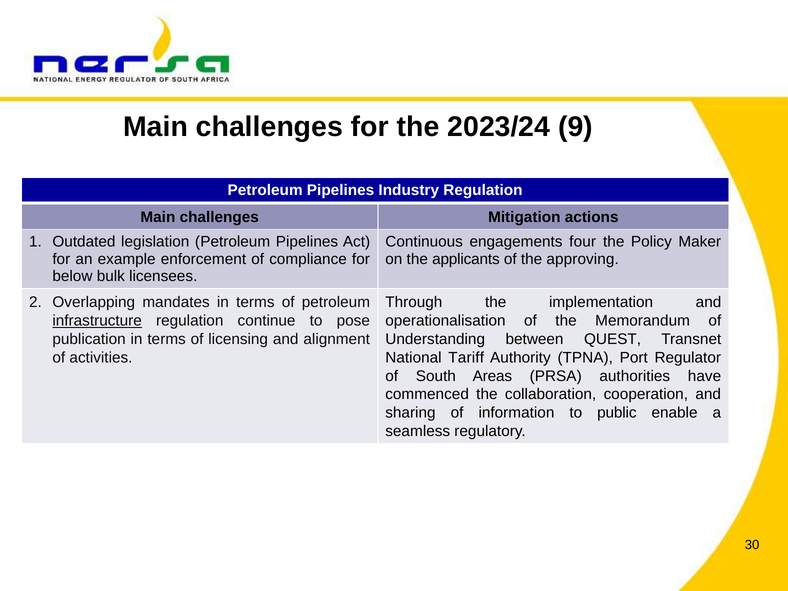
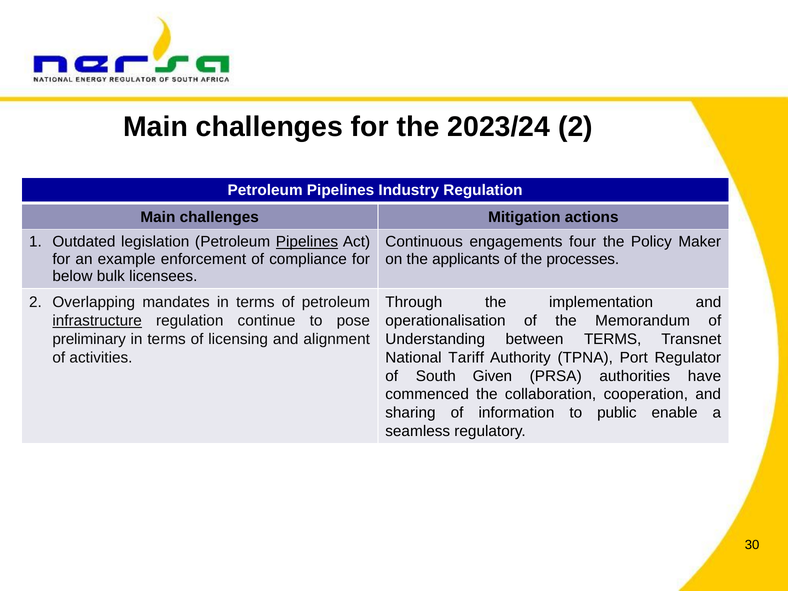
2023/24 9: 9 -> 2
Pipelines at (307, 242) underline: none -> present
approving: approving -> processes
publication: publication -> preliminary
between QUEST: QUEST -> TERMS
Areas: Areas -> Given
